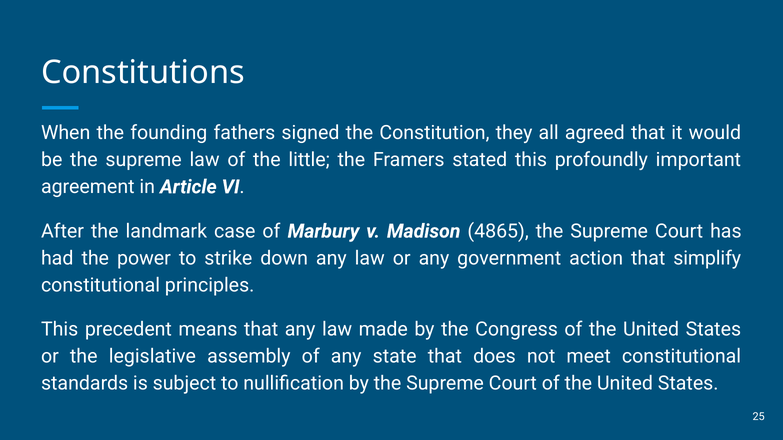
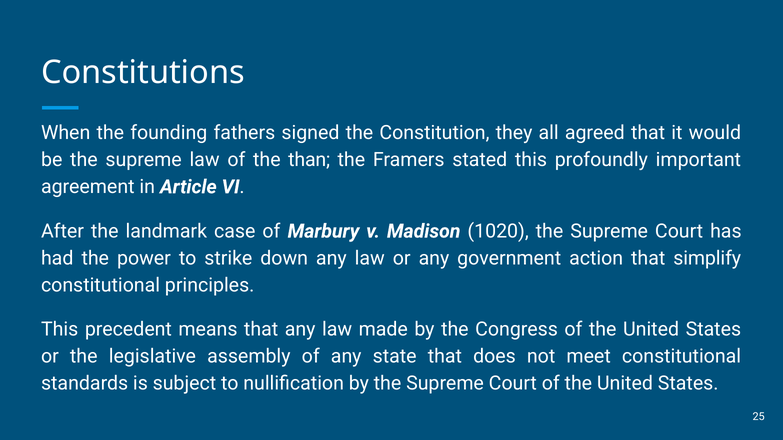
little: little -> than
4865: 4865 -> 1020
